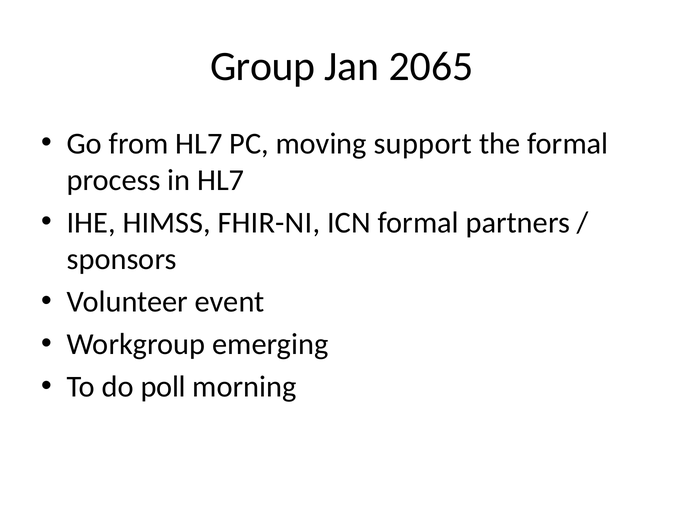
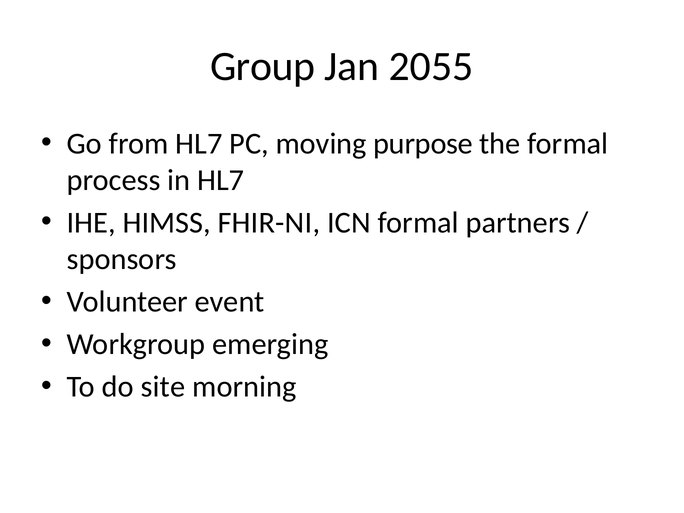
2065: 2065 -> 2055
support: support -> purpose
poll: poll -> site
